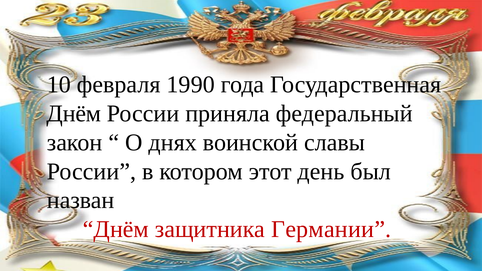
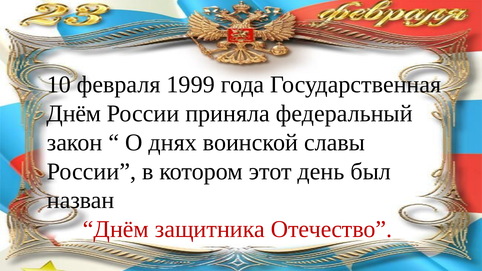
1990: 1990 -> 1999
Германии: Германии -> Отечество
